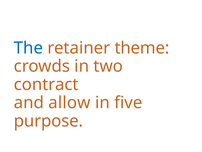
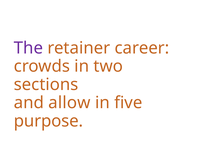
The colour: blue -> purple
theme: theme -> career
contract: contract -> sections
